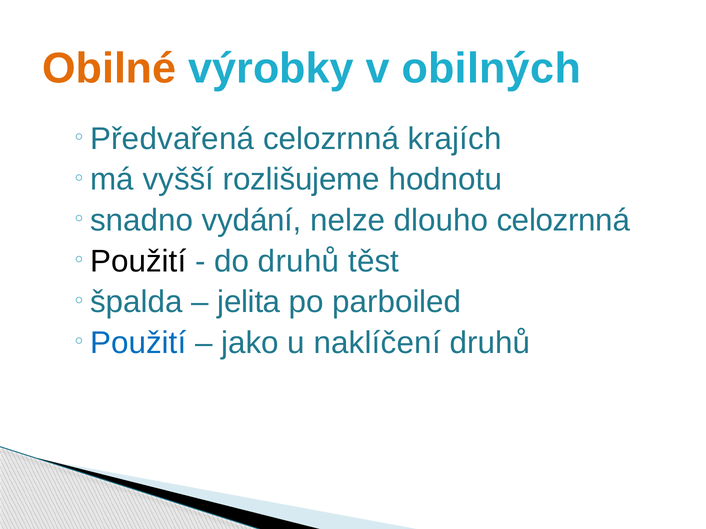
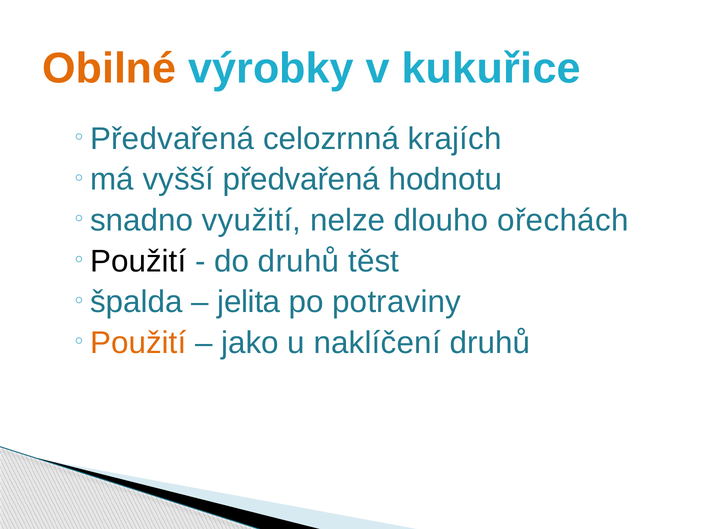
obilných: obilných -> kukuřice
vyšší rozlišujeme: rozlišujeme -> předvařená
vydání: vydání -> využití
dlouho celozrnná: celozrnná -> ořechách
parboiled: parboiled -> potraviny
Použití at (138, 343) colour: blue -> orange
